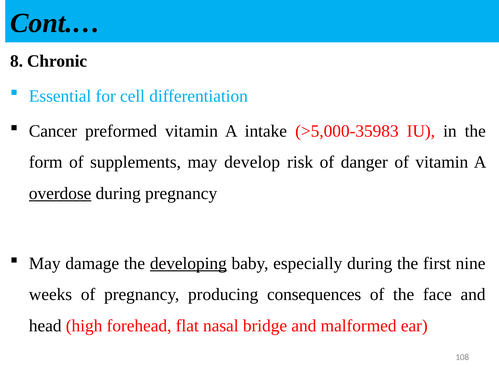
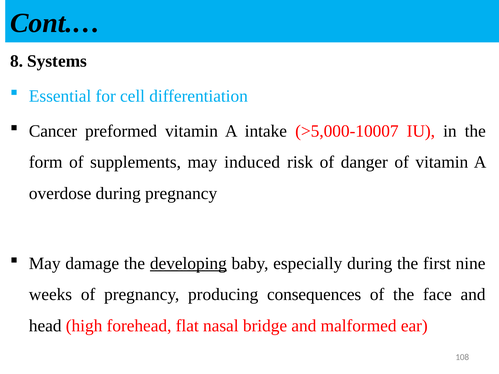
Chronic: Chronic -> Systems
>5,000-35983: >5,000-35983 -> >5,000-10007
develop: develop -> induced
overdose underline: present -> none
